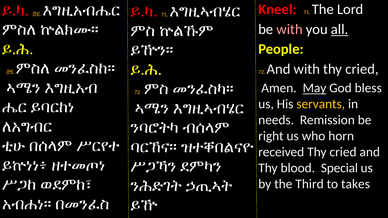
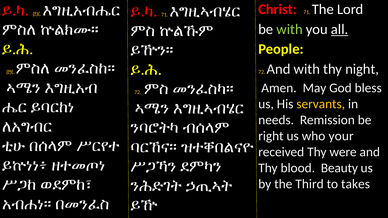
Kneel: Kneel -> Christ
with at (290, 29) colour: pink -> light green
with thy cried: cried -> night
May underline: present -> none
horn: horn -> your
received Thy cried: cried -> were
Special: Special -> Beauty
